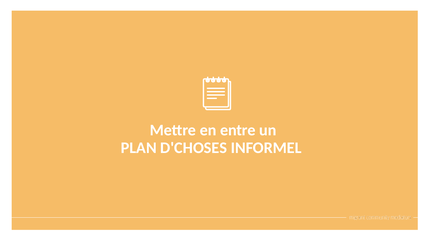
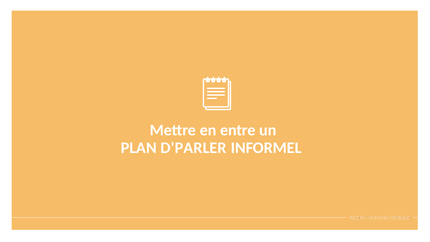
D'CHOSES: D'CHOSES -> D'PARLER
